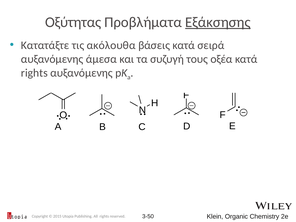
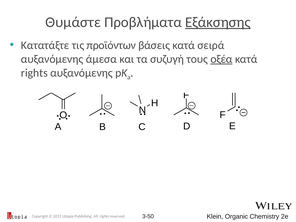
Οξύτητας: Οξύτητας -> Θυμάστε
ακόλουθα: ακόλουθα -> προϊόντων
οξέα underline: none -> present
